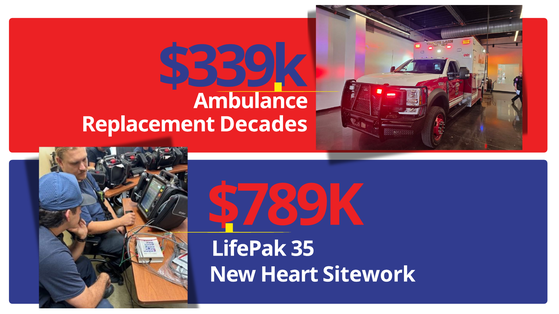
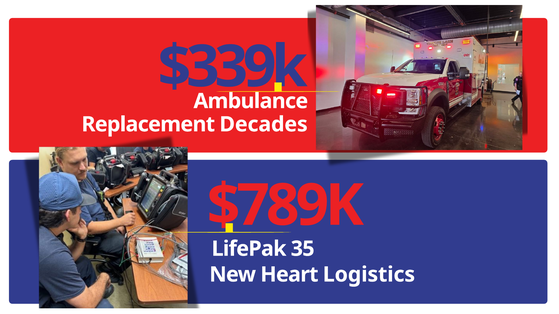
Sitework: Sitework -> Logistics
